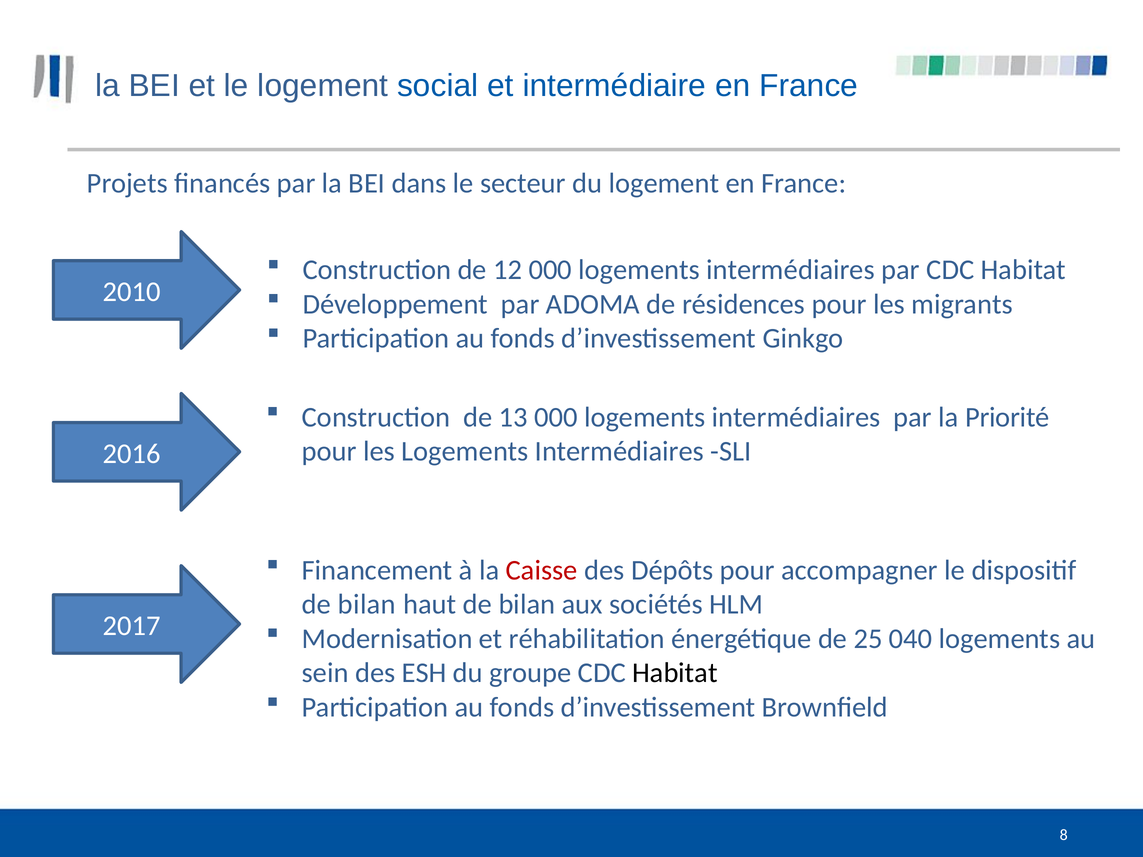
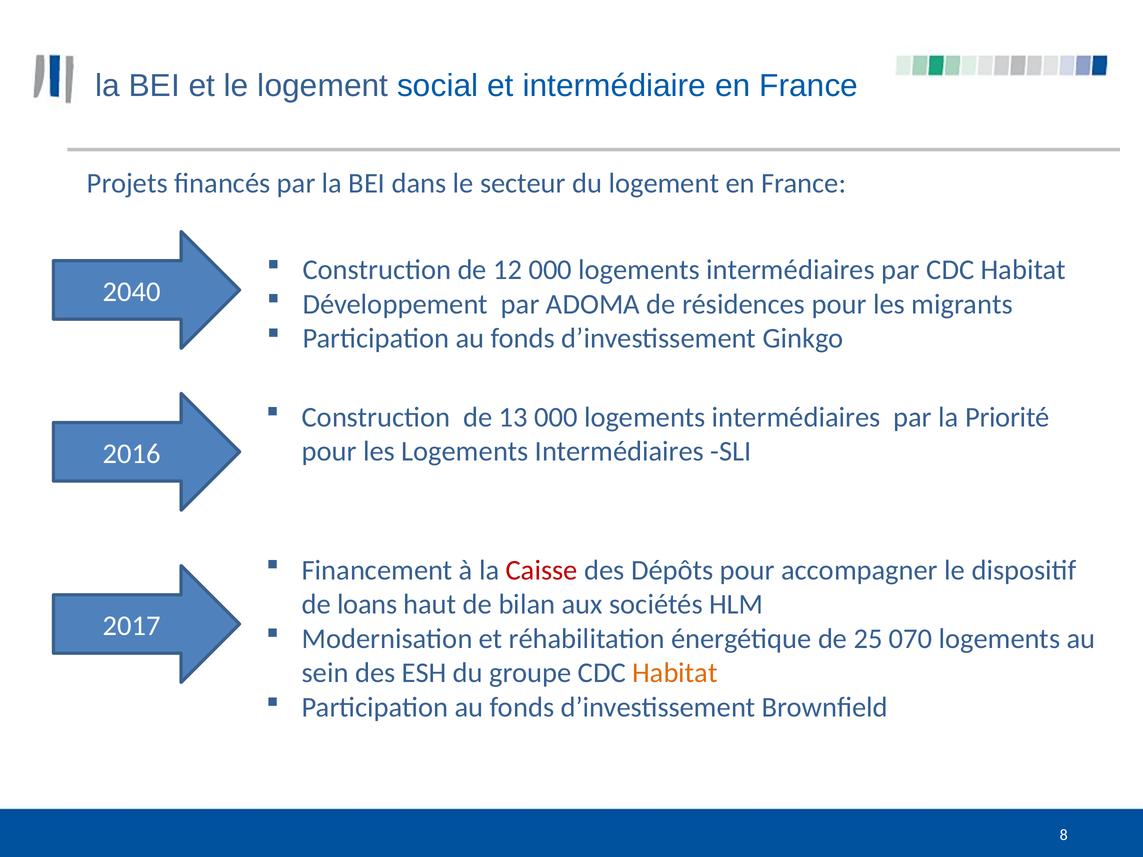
2010: 2010 -> 2040
bilan at (367, 605): bilan -> loans
040: 040 -> 070
Habitat at (675, 673) colour: black -> orange
